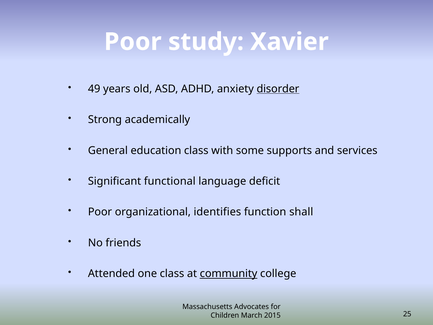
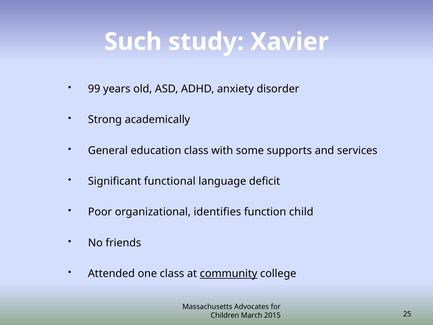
Poor at (133, 42): Poor -> Such
49: 49 -> 99
disorder underline: present -> none
shall: shall -> child
